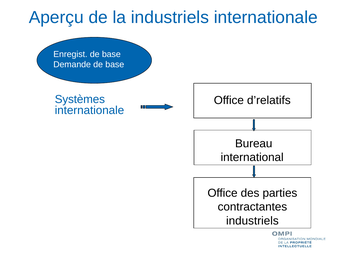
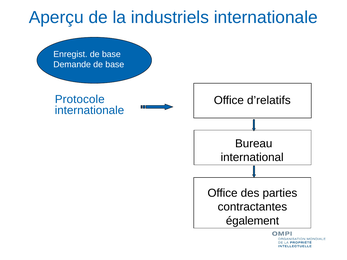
Systèmes: Systèmes -> Protocole
industriels at (252, 221): industriels -> également
